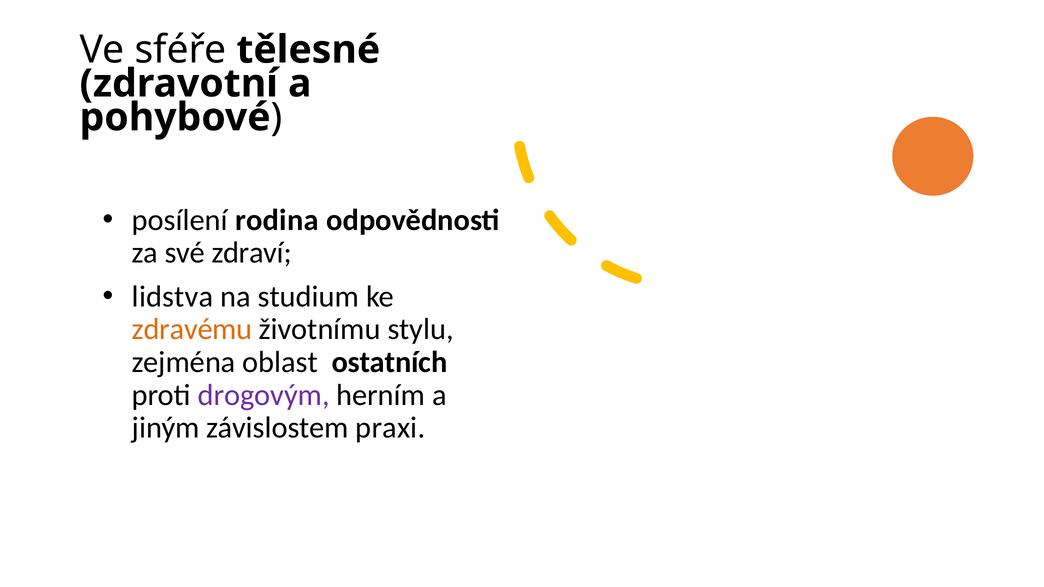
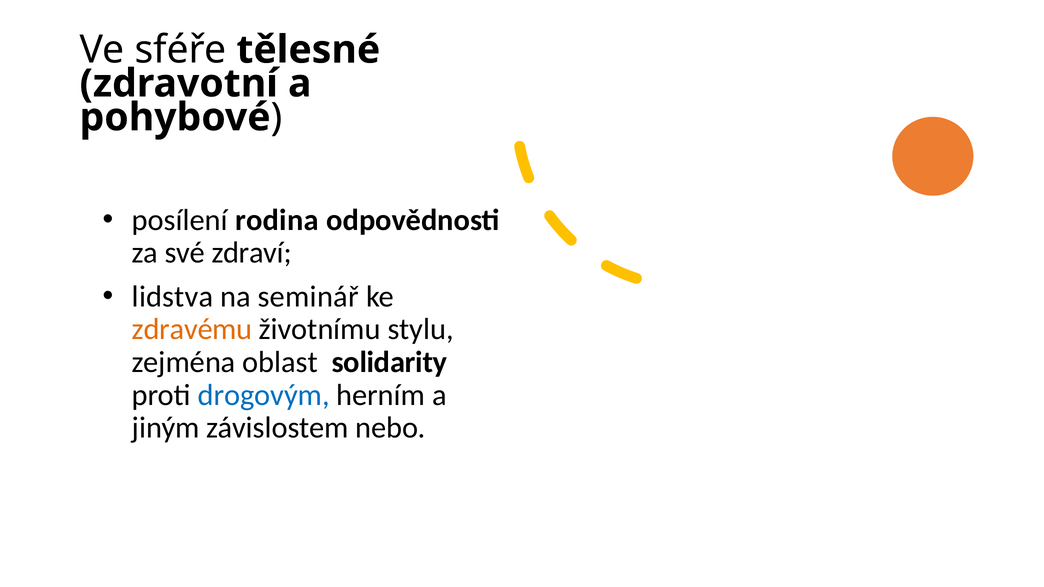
studium: studium -> seminář
ostatních: ostatních -> solidarity
drogovým colour: purple -> blue
praxi: praxi -> nebo
